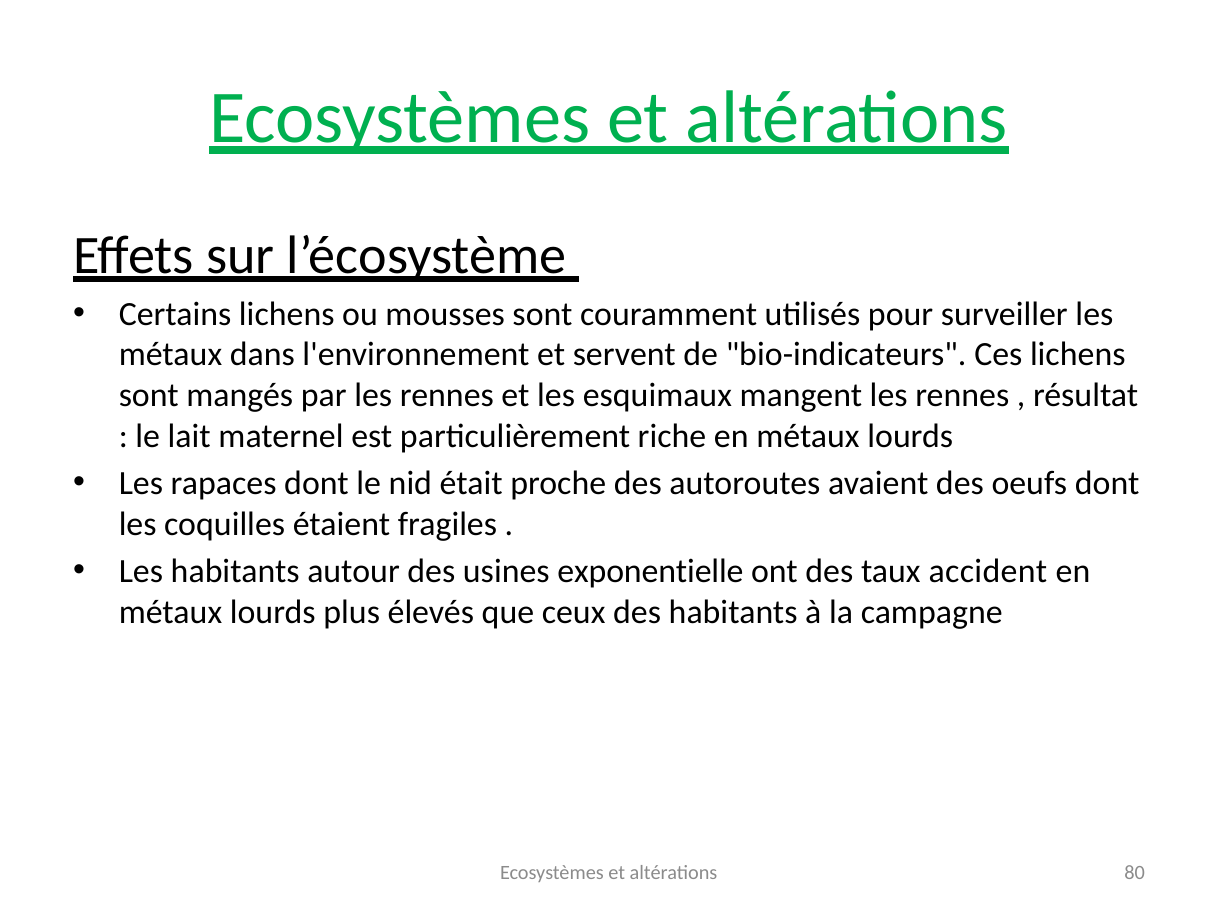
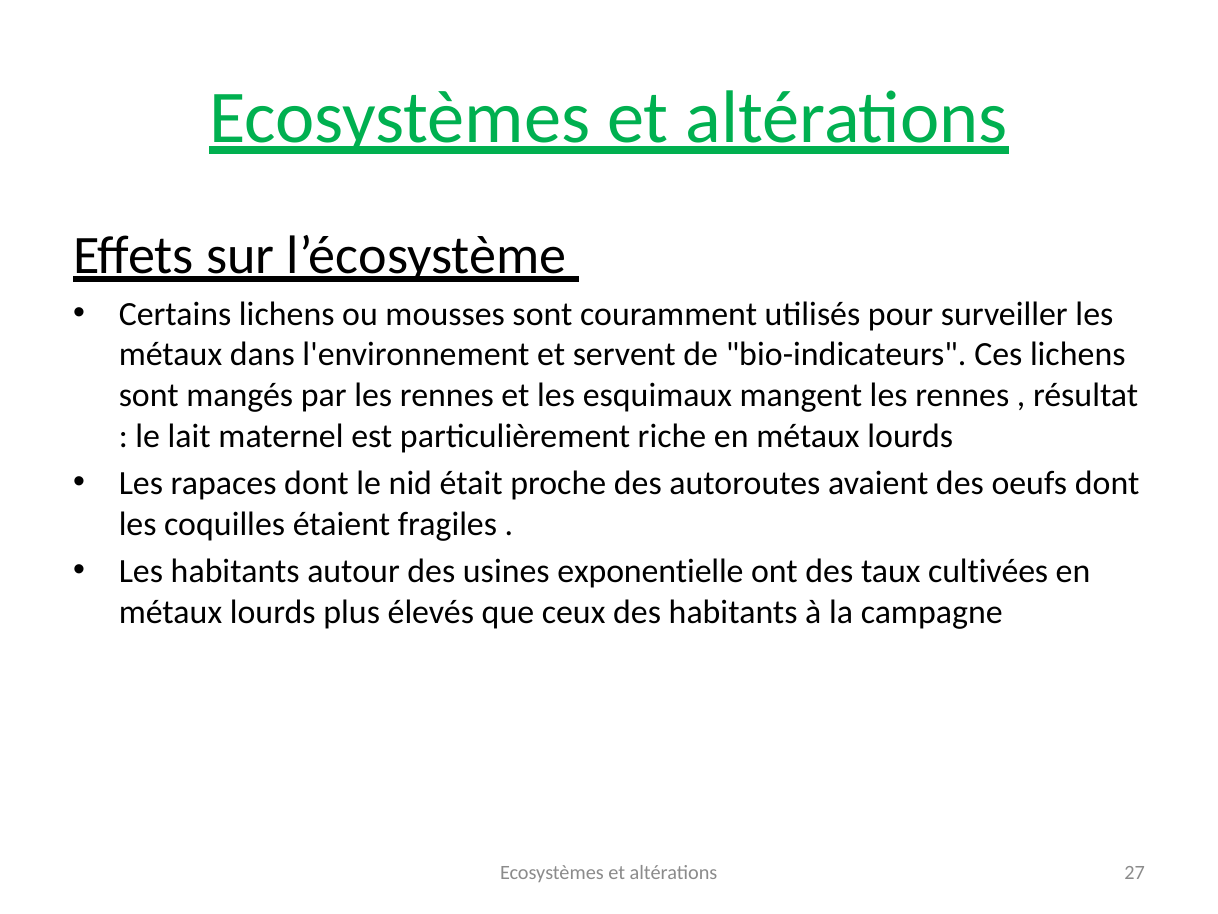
accident: accident -> cultivées
80: 80 -> 27
